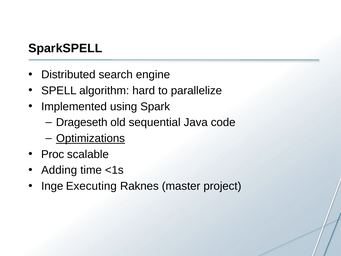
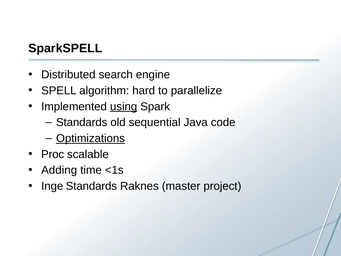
using underline: none -> present
Drageseth at (82, 122): Drageseth -> Standards
Inge Executing: Executing -> Standards
